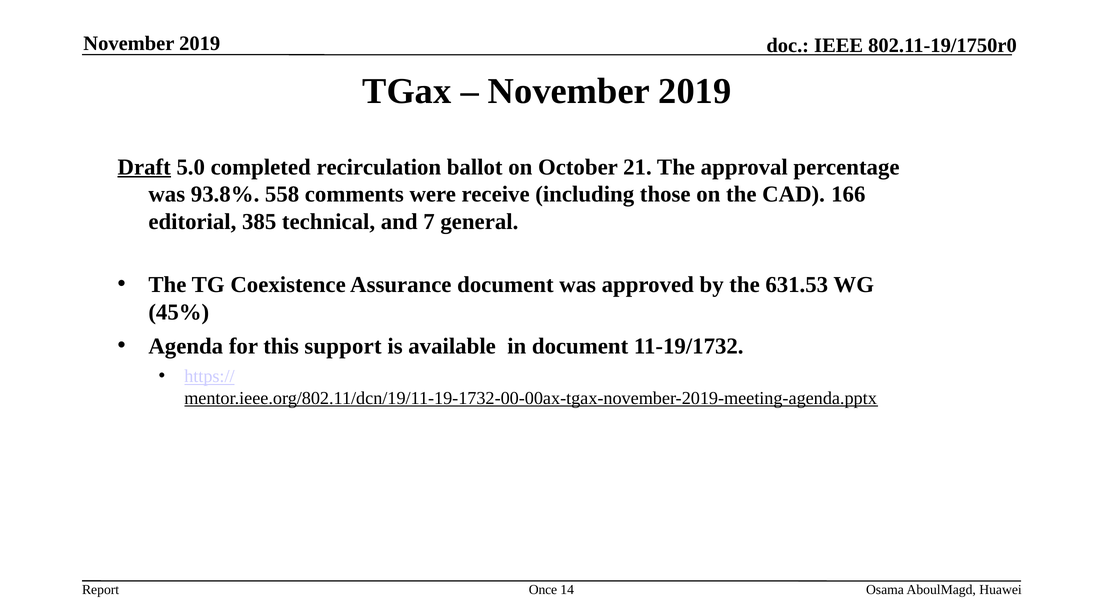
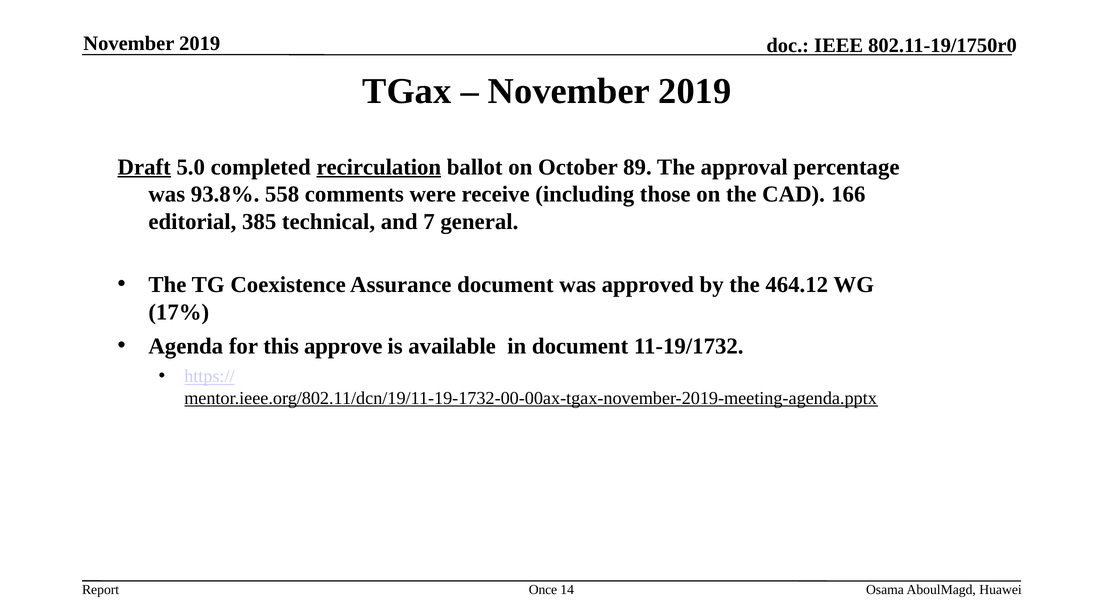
recirculation underline: none -> present
21: 21 -> 89
631.53: 631.53 -> 464.12
45%: 45% -> 17%
support: support -> approve
